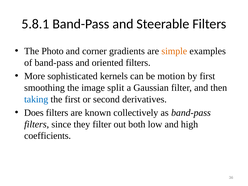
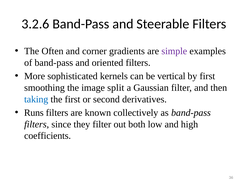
5.8.1: 5.8.1 -> 3.2.6
Photo: Photo -> Often
simple colour: orange -> purple
motion: motion -> vertical
Does: Does -> Runs
